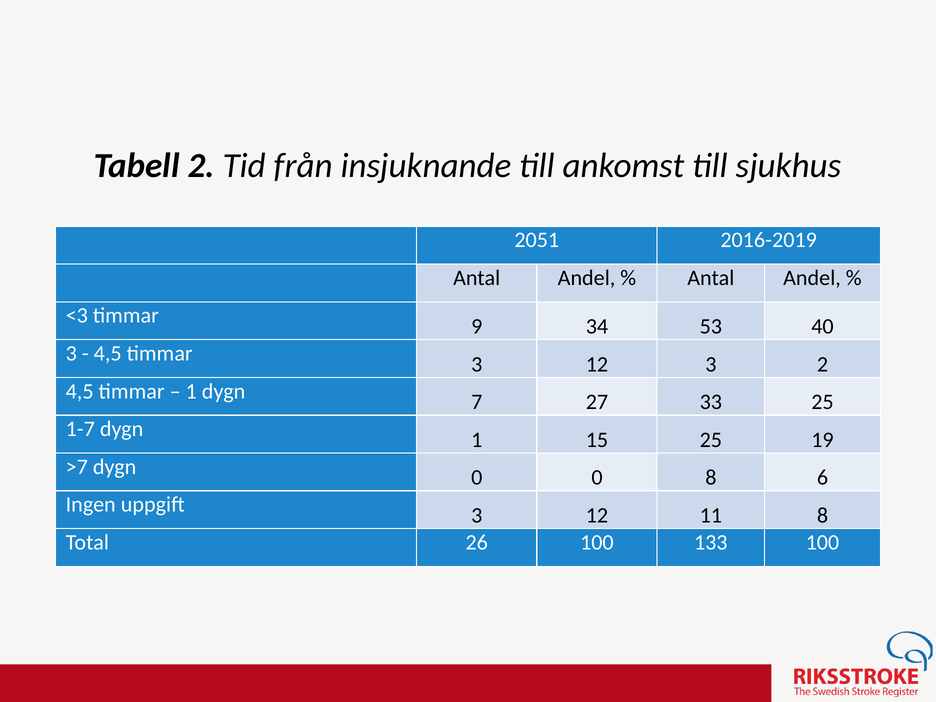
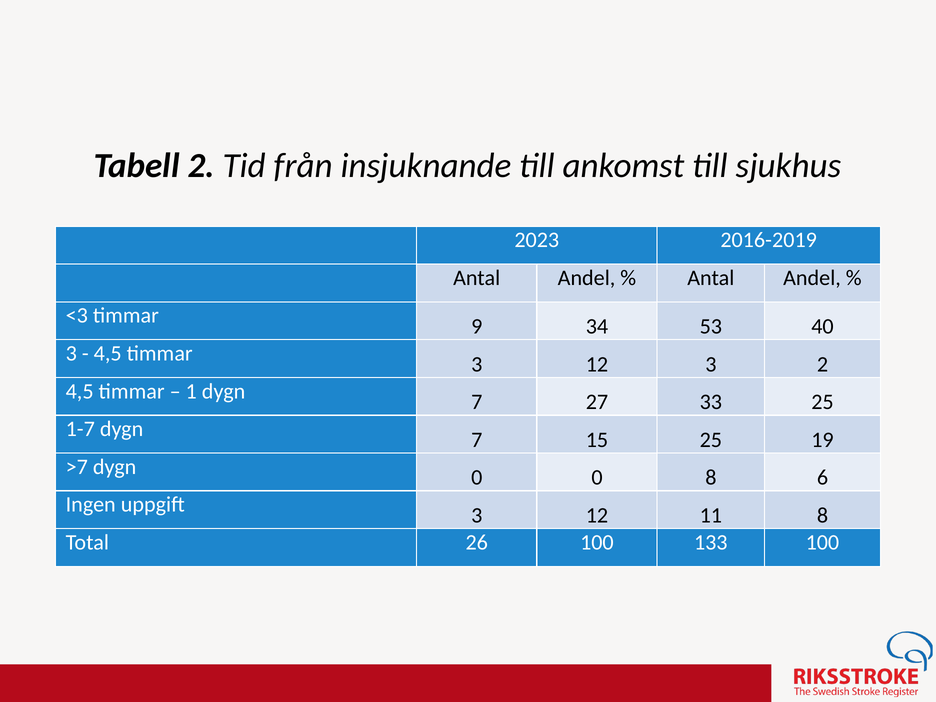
2051: 2051 -> 2023
1-7 dygn 1: 1 -> 7
